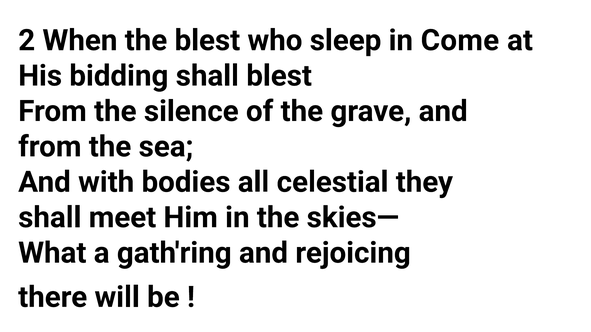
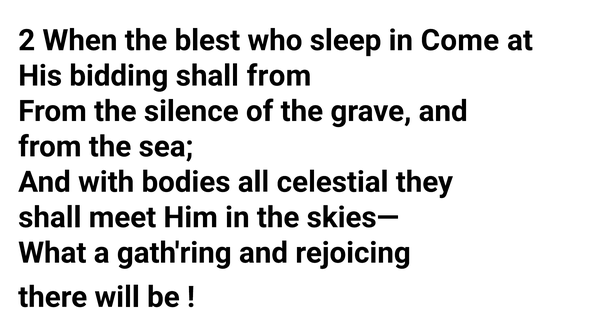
shall blest: blest -> from
